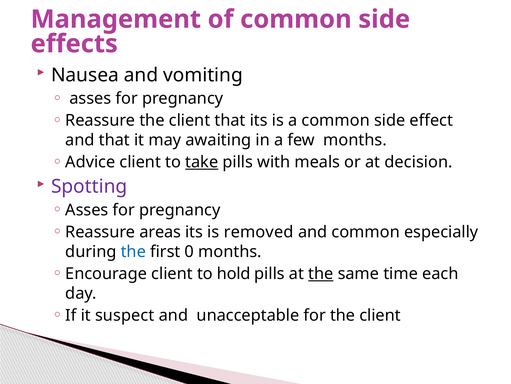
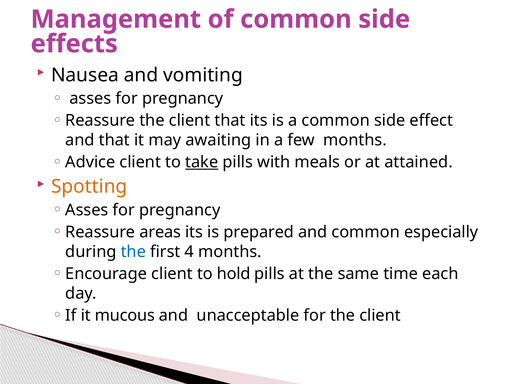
decision: decision -> attained
Spotting colour: purple -> orange
removed: removed -> prepared
0: 0 -> 4
the at (321, 273) underline: present -> none
suspect: suspect -> mucous
